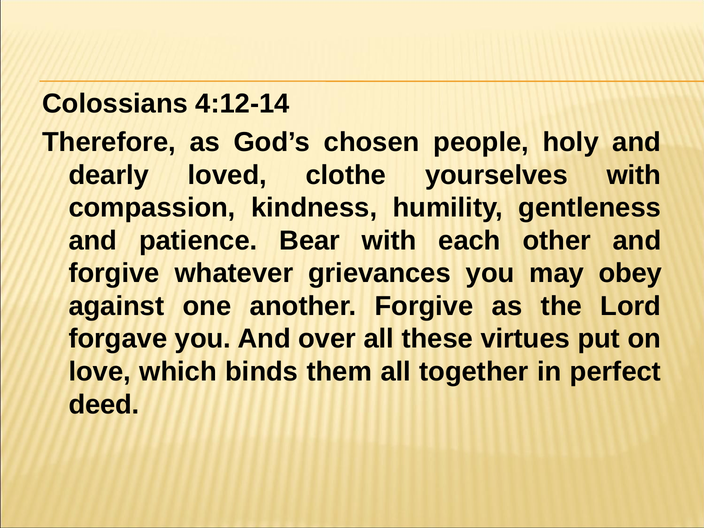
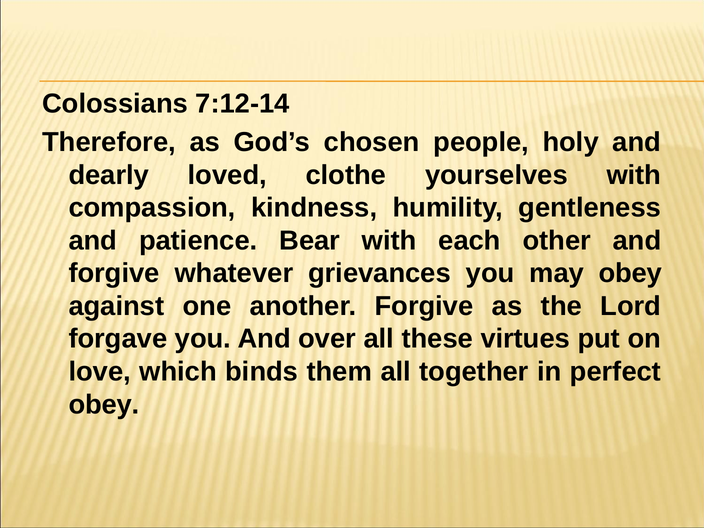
4:12-14: 4:12-14 -> 7:12-14
deed at (104, 405): deed -> obey
